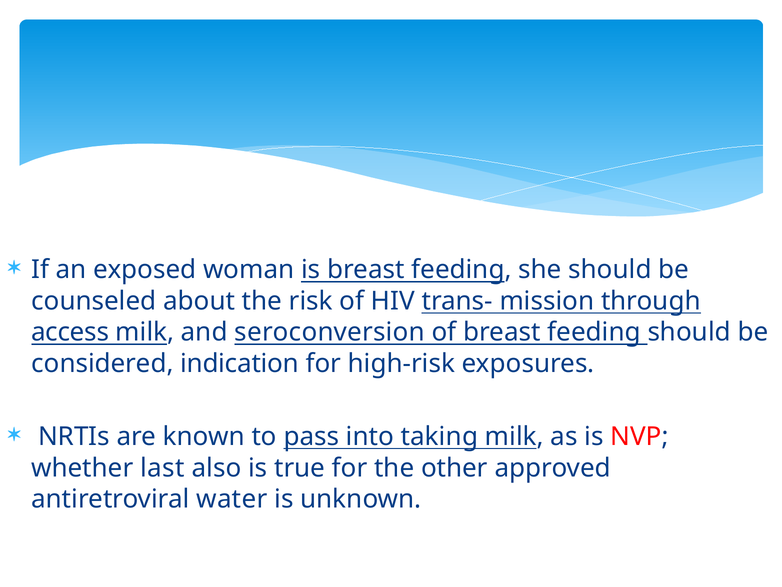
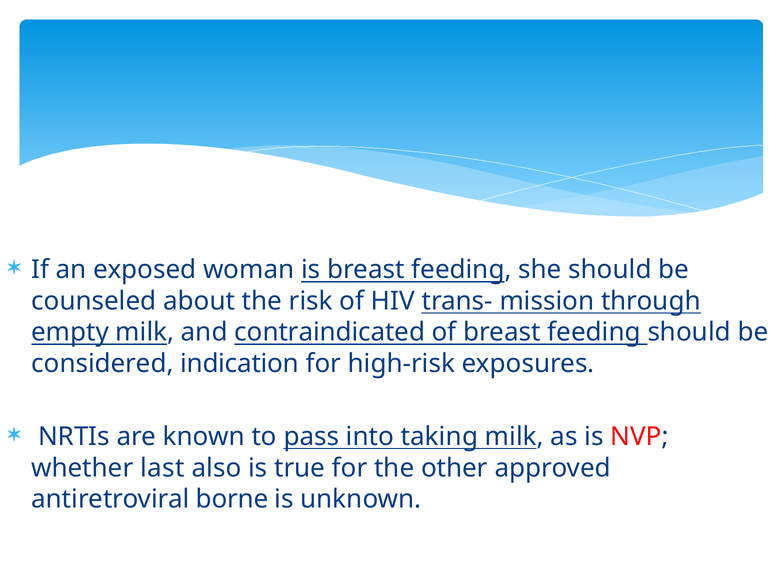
access: access -> empty
seroconversion: seroconversion -> contraindicated
water: water -> borne
